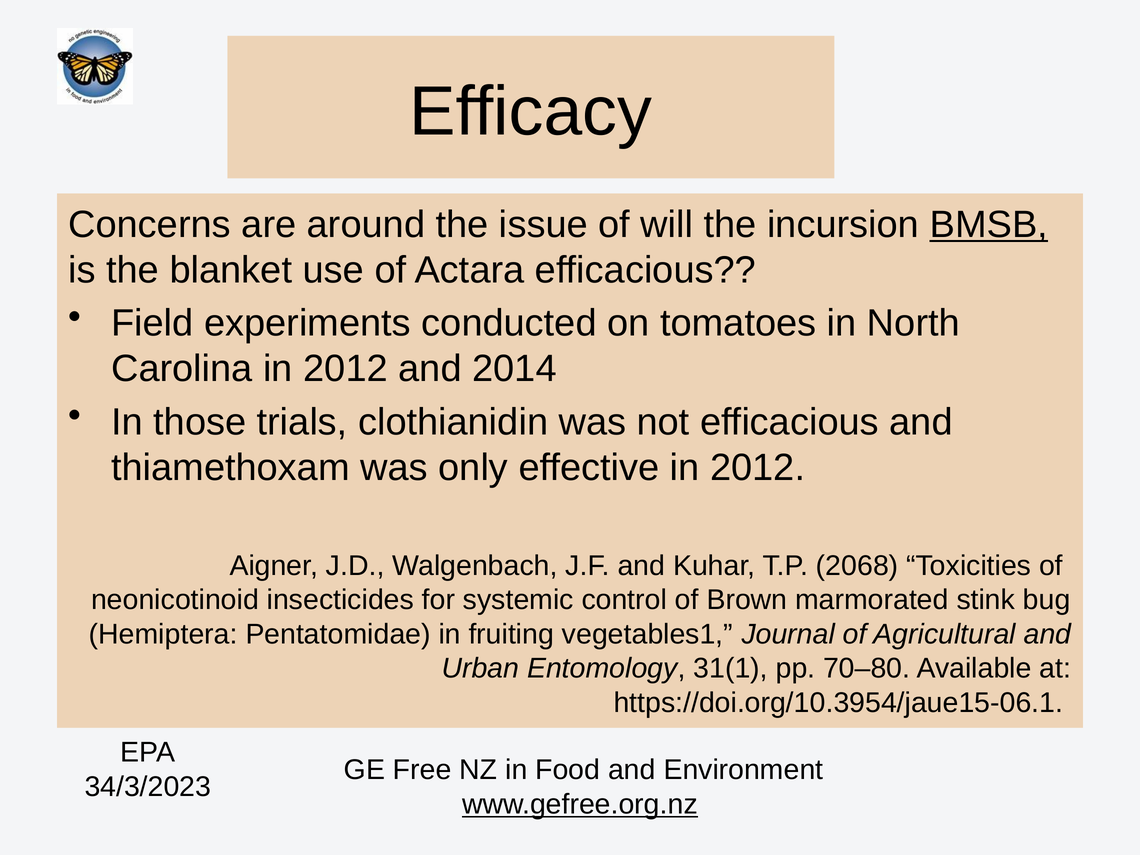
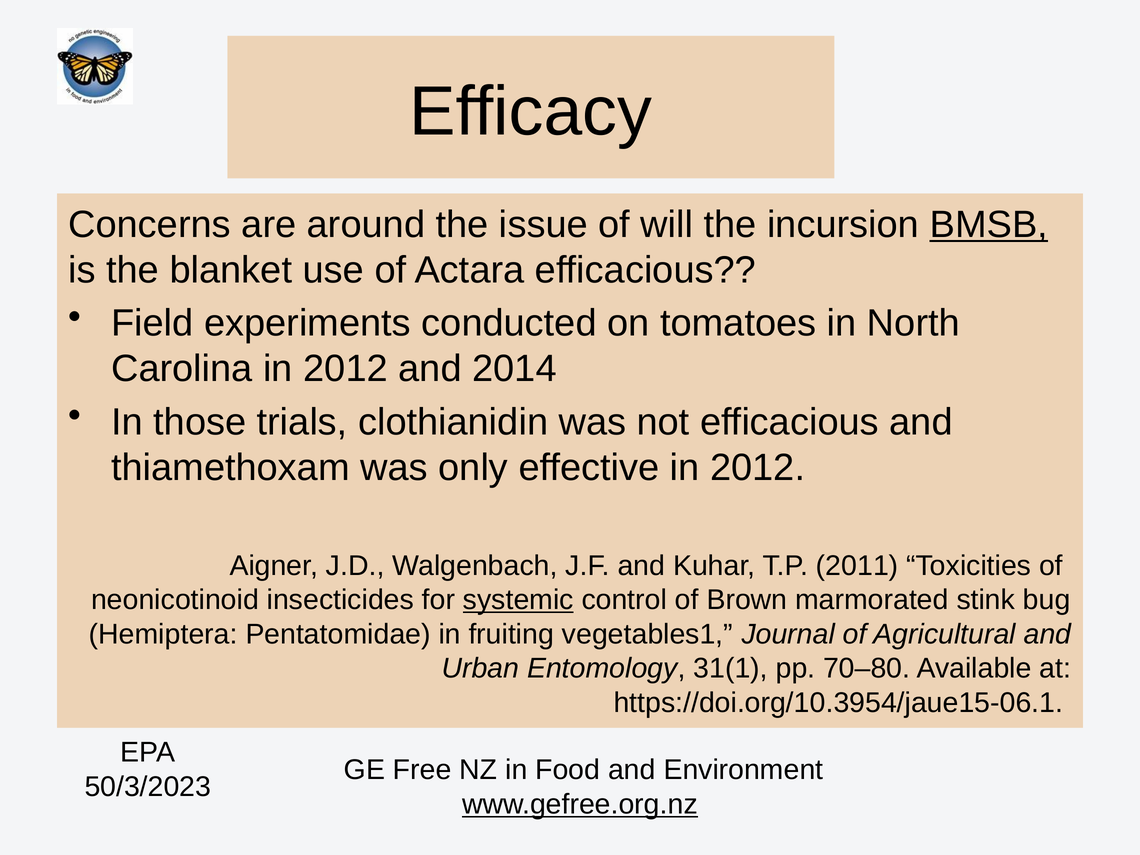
2068: 2068 -> 2011
systemic underline: none -> present
34/3/2023: 34/3/2023 -> 50/3/2023
